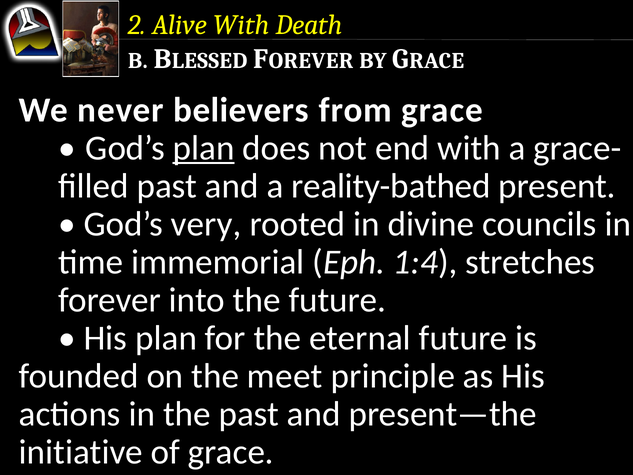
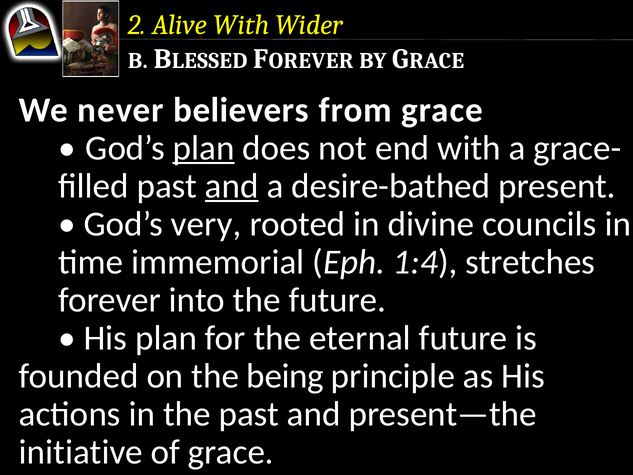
Death: Death -> Wider
and at (232, 186) underline: none -> present
reality-bathed: reality-bathed -> desire-bathed
meet: meet -> being
